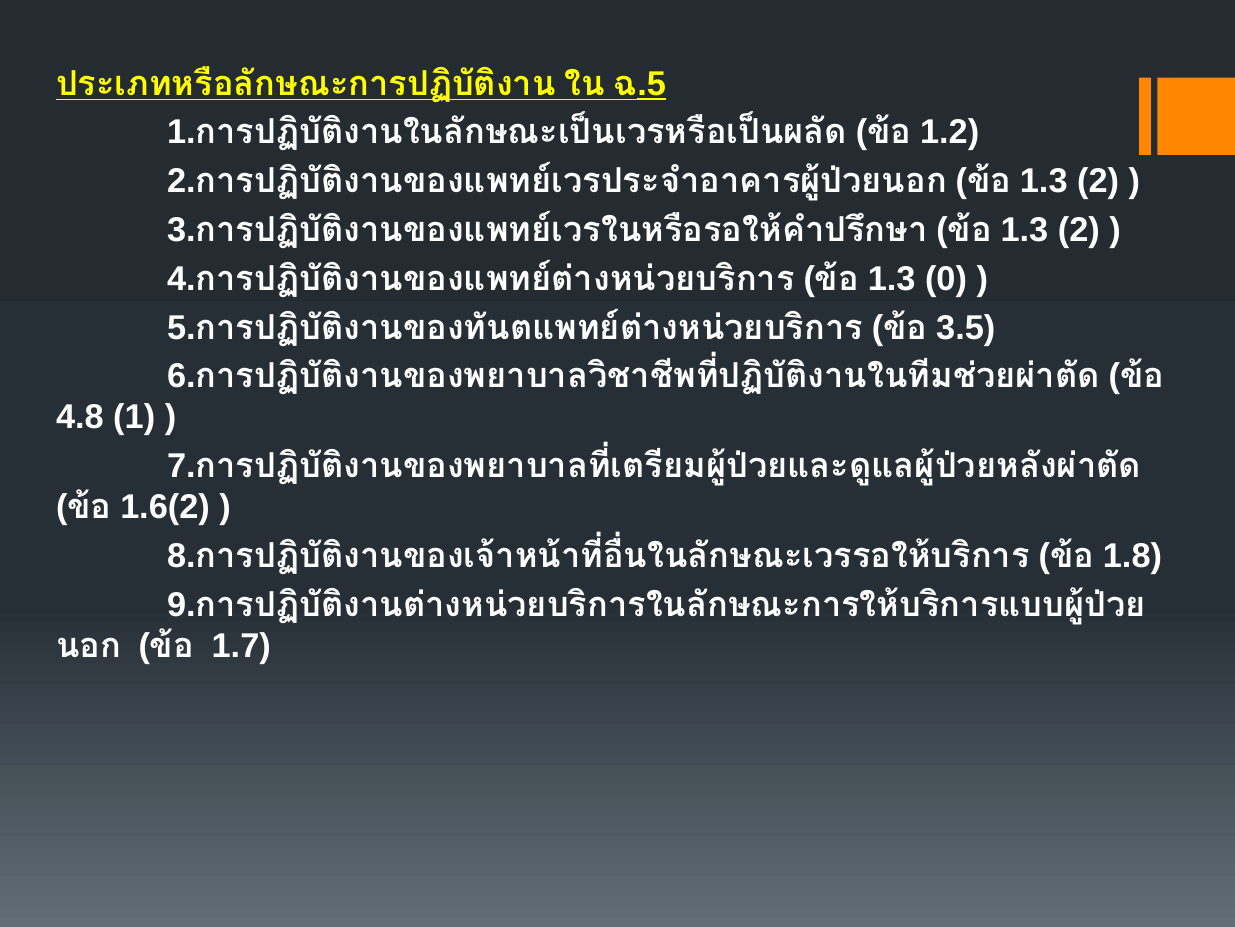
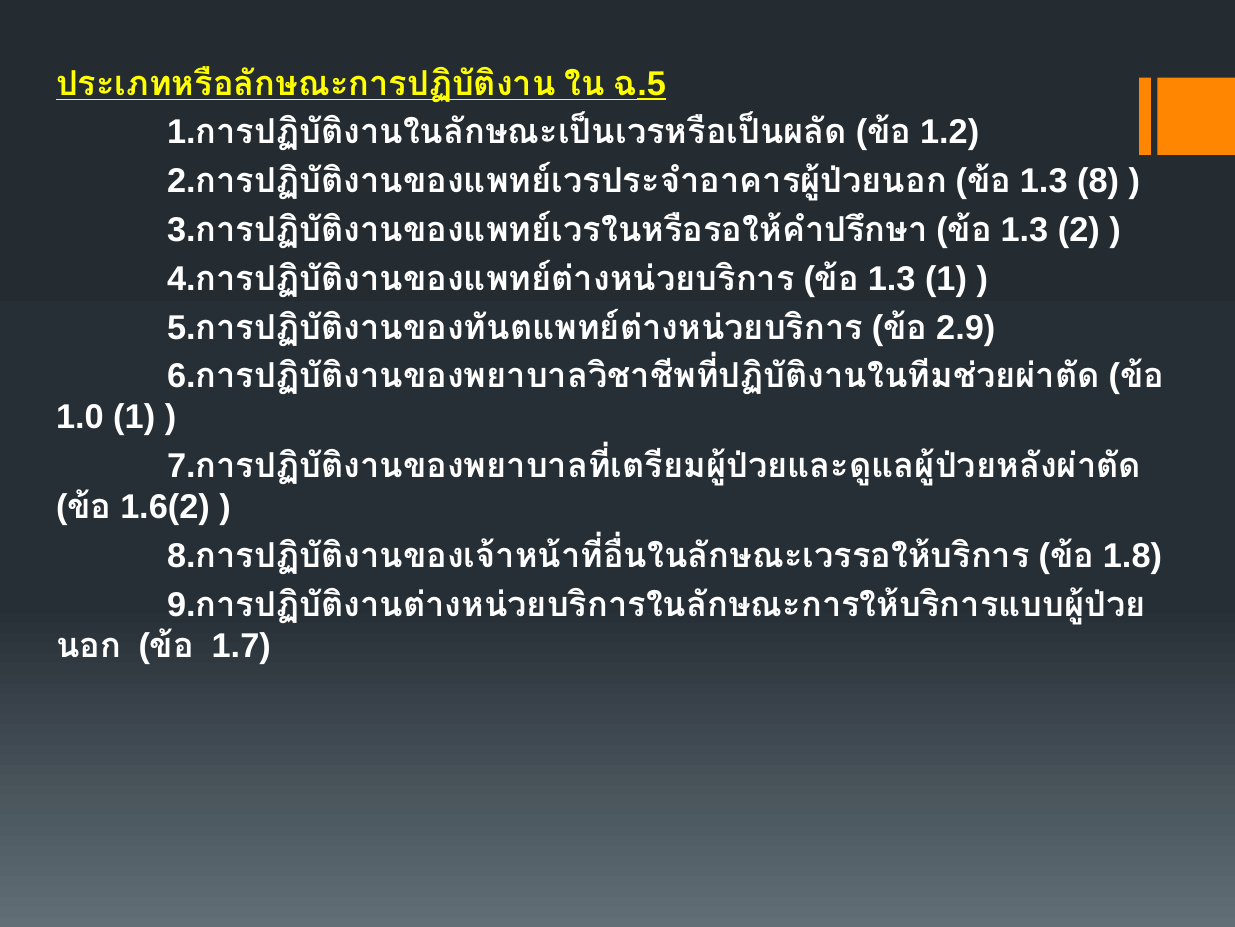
2 at (1098, 181): 2 -> 8
1.3 0: 0 -> 1
3.5: 3.5 -> 2.9
4.8: 4.8 -> 1.0
